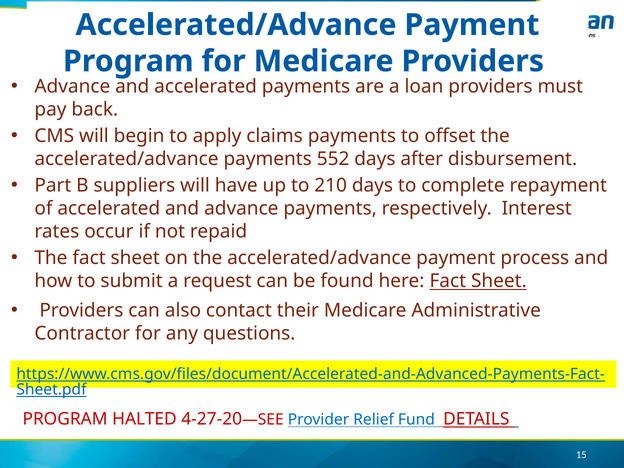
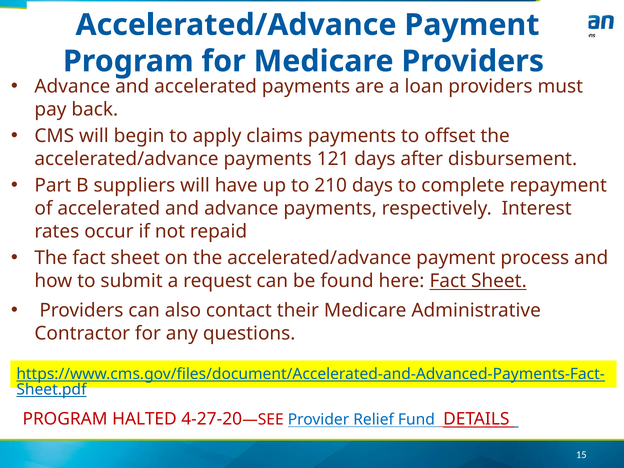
552: 552 -> 121
